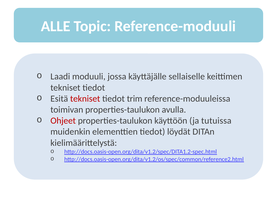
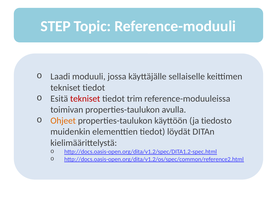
ALLE: ALLE -> STEP
Ohjeet colour: red -> orange
tutuissa: tutuissa -> tiedosto
